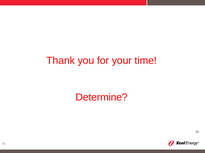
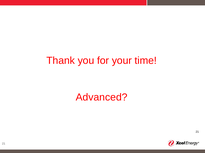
Determine: Determine -> Advanced
